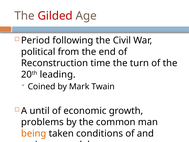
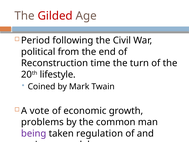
leading: leading -> lifestyle
until: until -> vote
being colour: orange -> purple
conditions: conditions -> regulation
